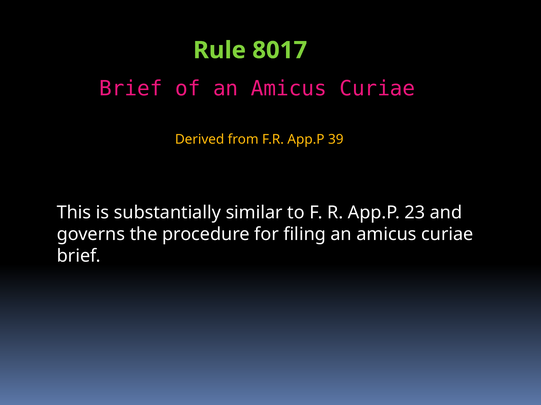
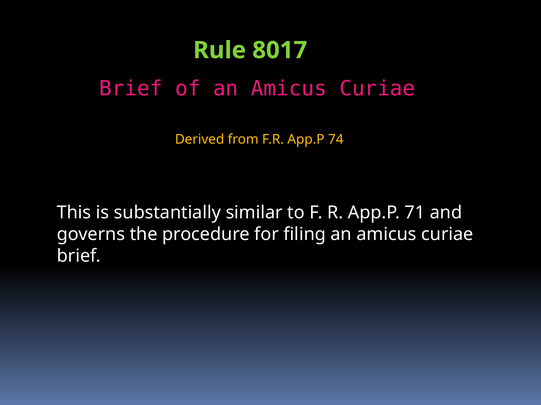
39: 39 -> 74
23: 23 -> 71
